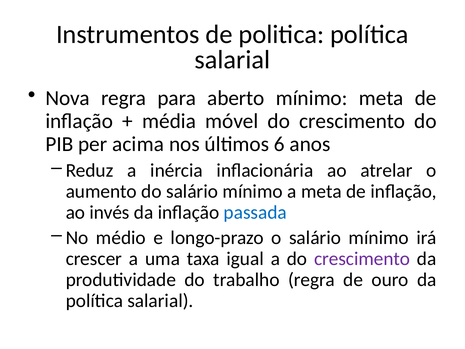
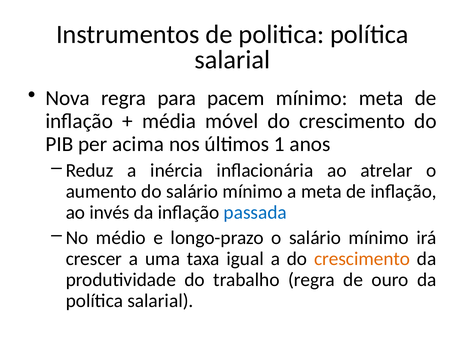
aberto: aberto -> pacem
6: 6 -> 1
crescimento at (362, 259) colour: purple -> orange
